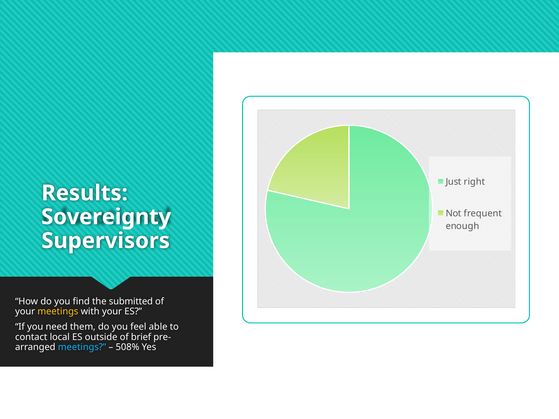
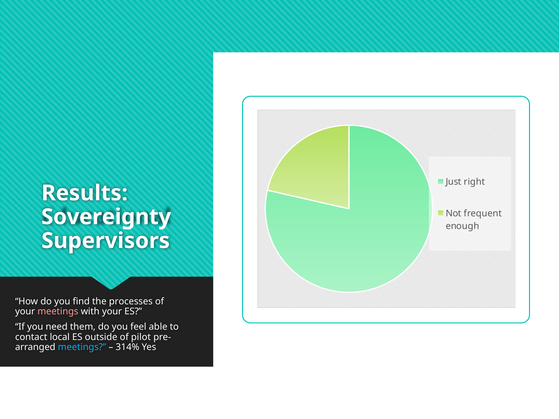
submitted: submitted -> processes
meetings at (58, 312) colour: yellow -> pink
brief: brief -> pilot
508%: 508% -> 314%
